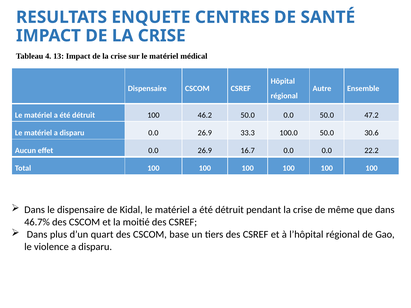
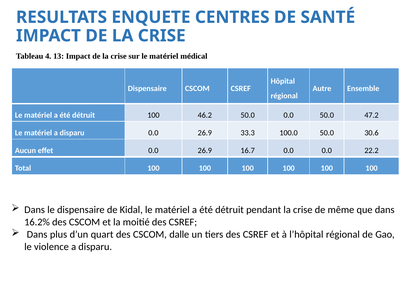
46.7%: 46.7% -> 16.2%
base: base -> dalle
